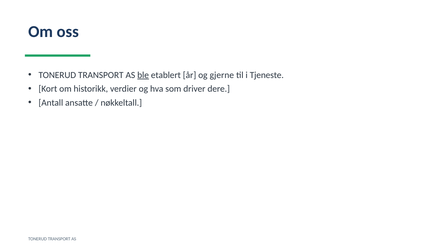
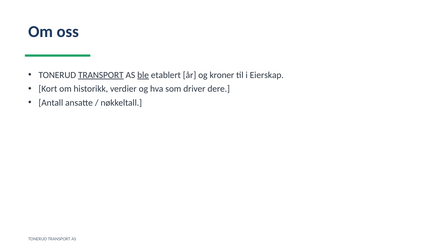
TRANSPORT at (101, 75) underline: none -> present
gjerne: gjerne -> kroner
Tjeneste: Tjeneste -> Eierskap
